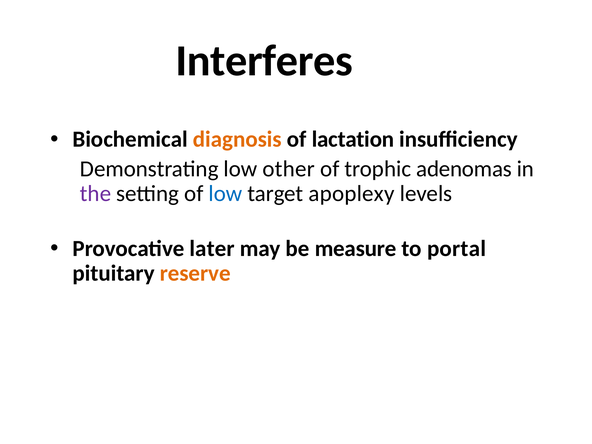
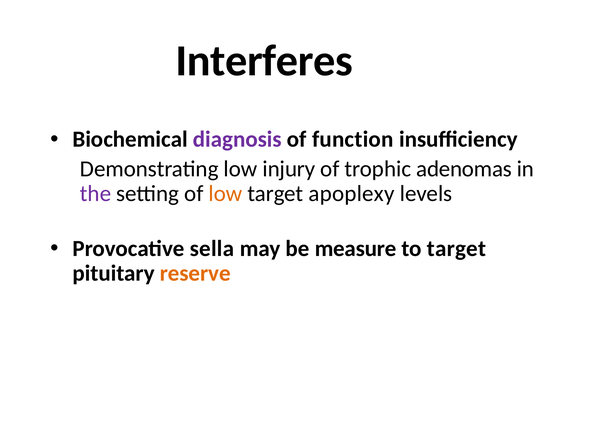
diagnosis colour: orange -> purple
lactation: lactation -> function
other: other -> injury
low at (225, 194) colour: blue -> orange
later: later -> sella
to portal: portal -> target
